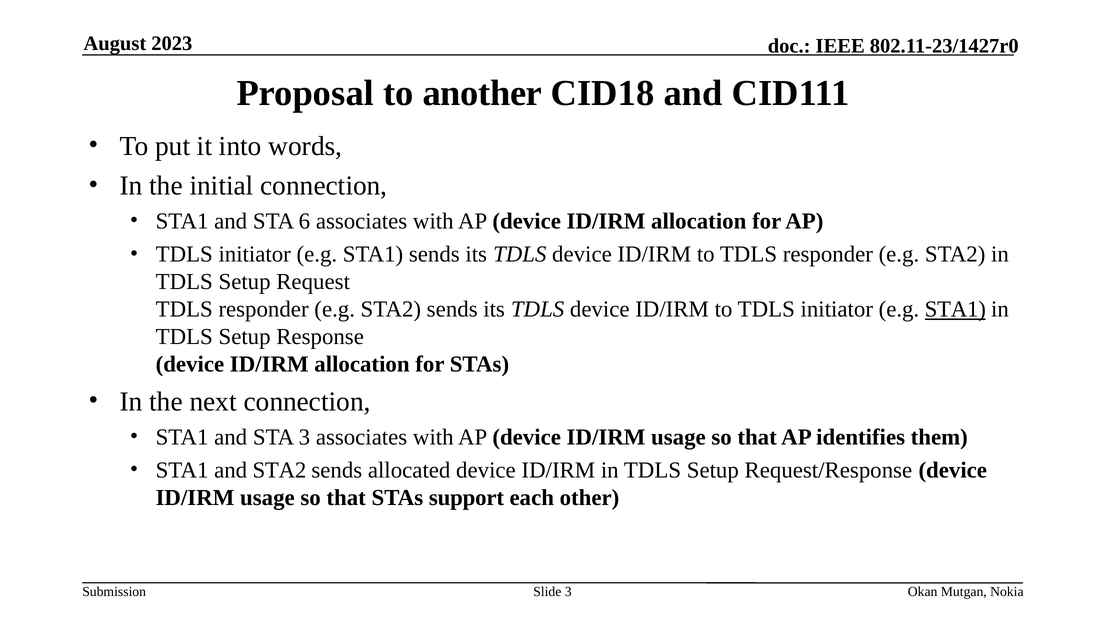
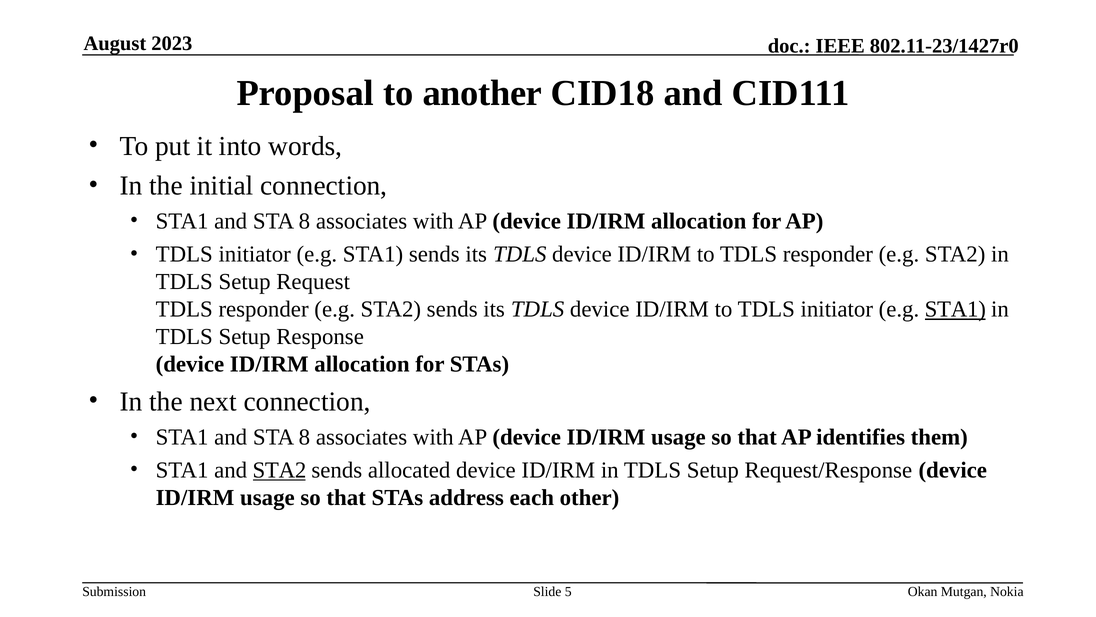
6 at (304, 221): 6 -> 8
3 at (304, 437): 3 -> 8
STA2 at (279, 470) underline: none -> present
support: support -> address
Slide 3: 3 -> 5
